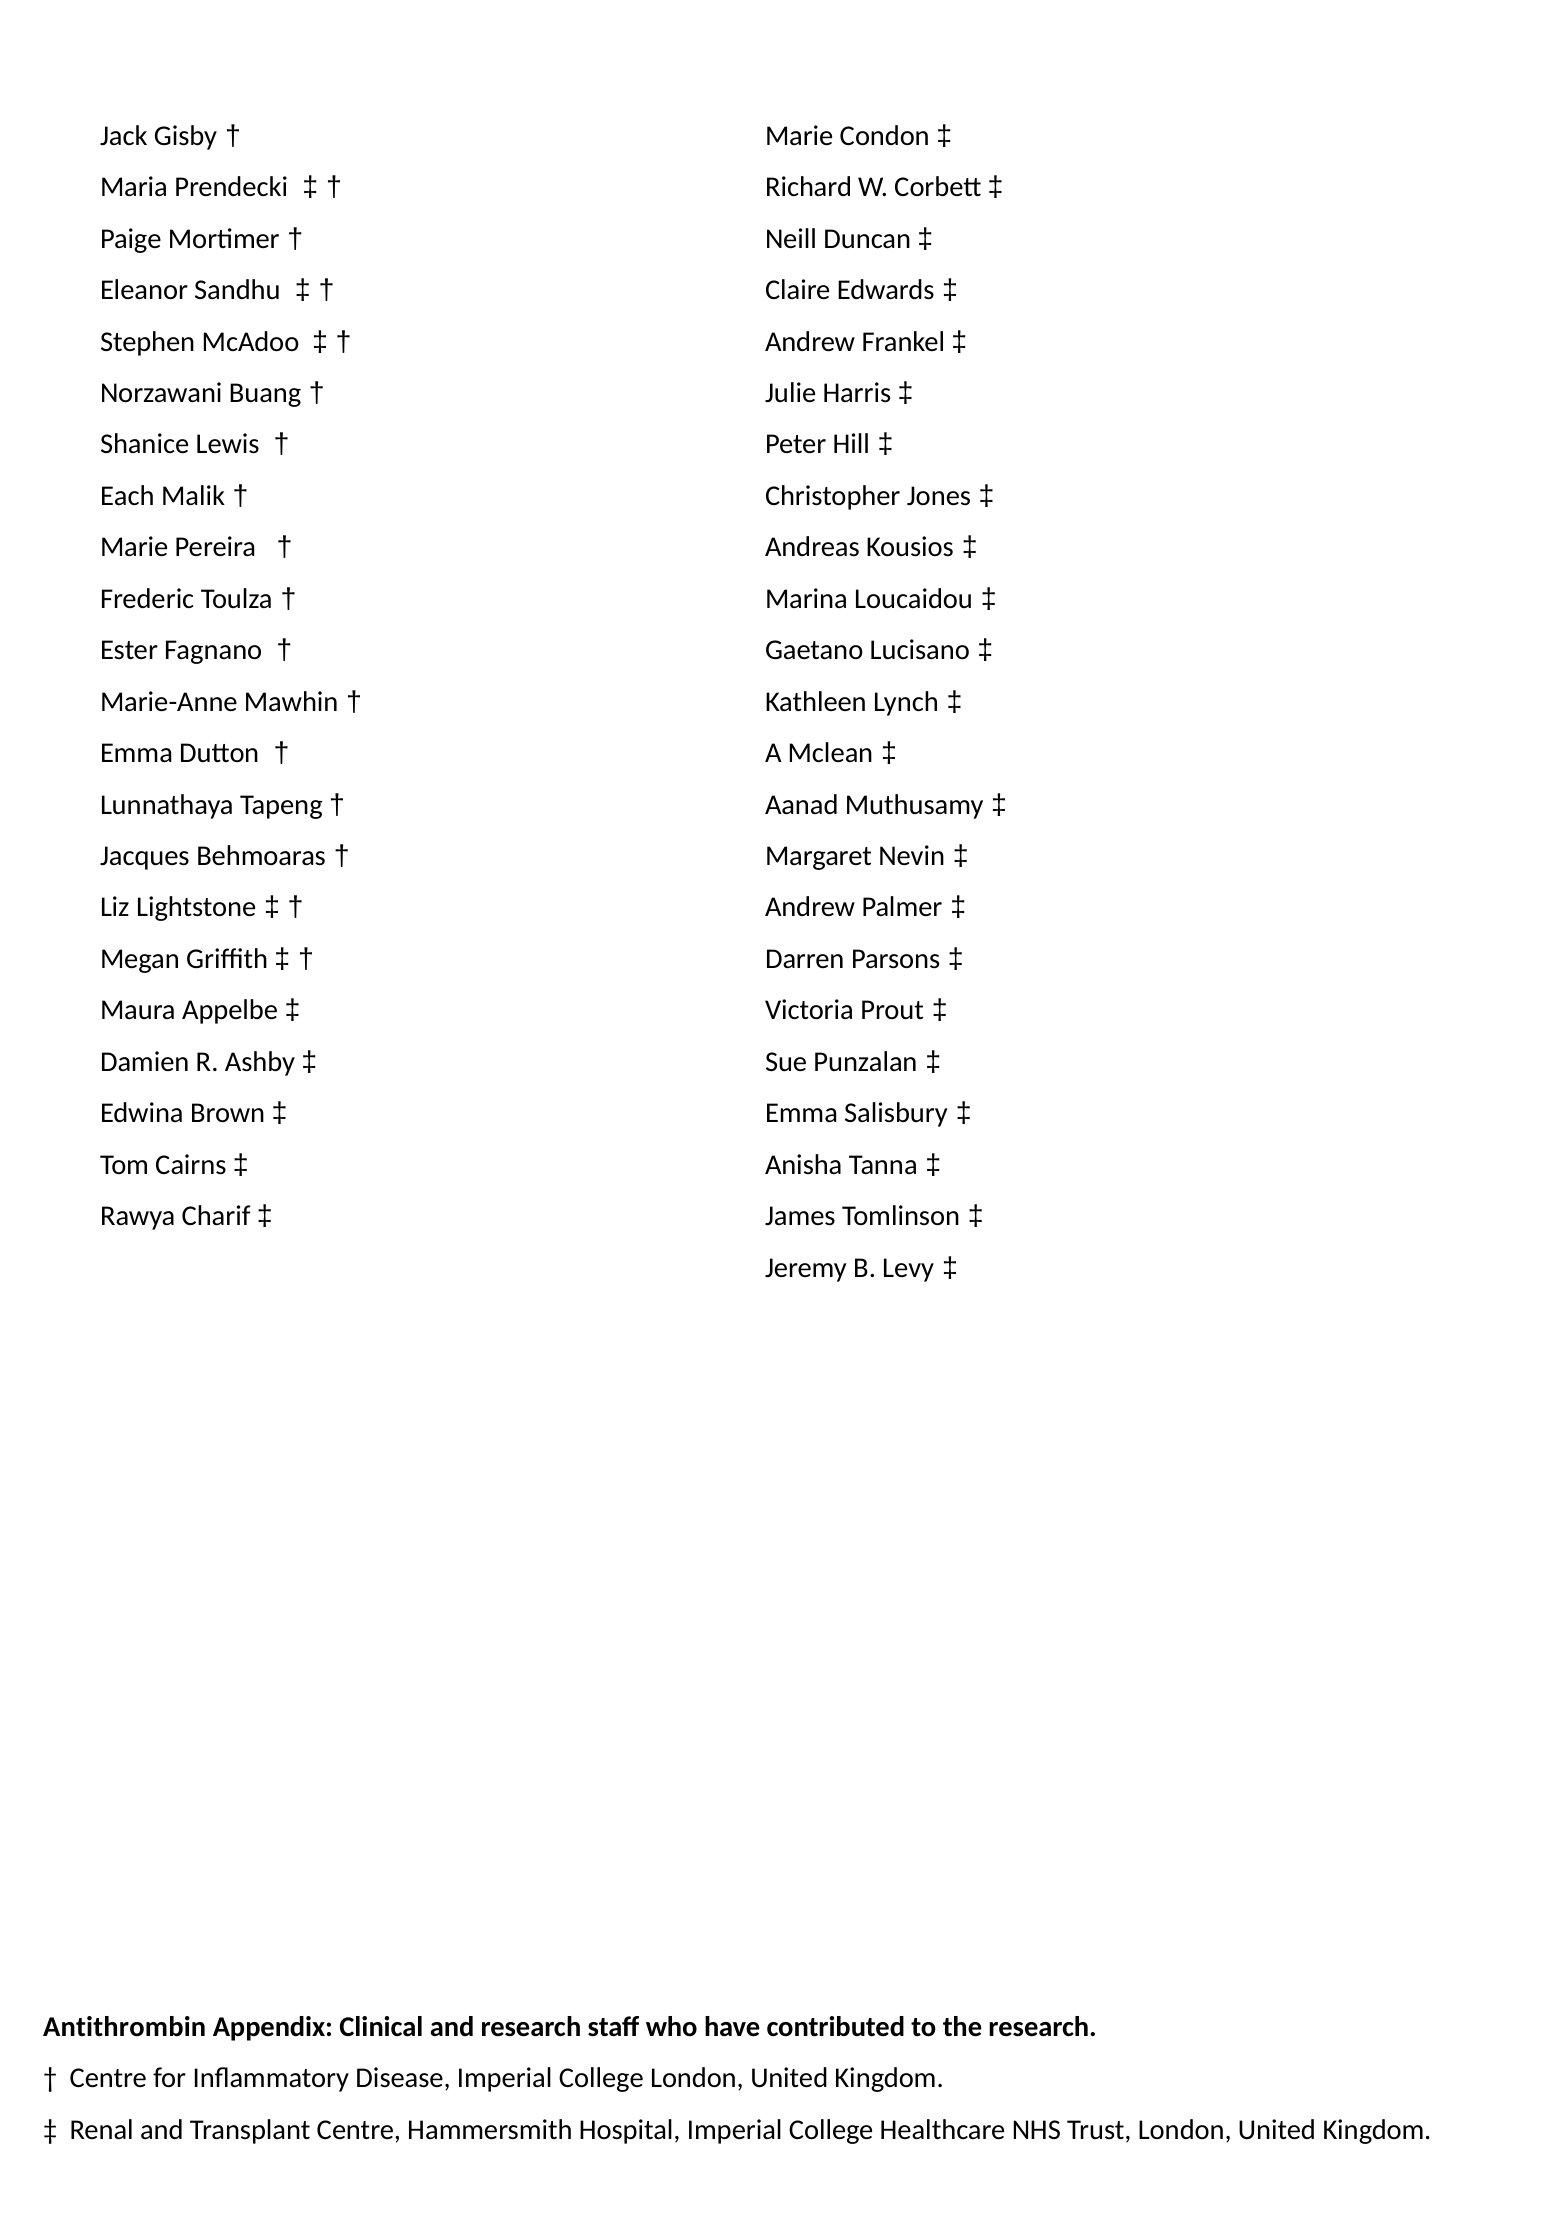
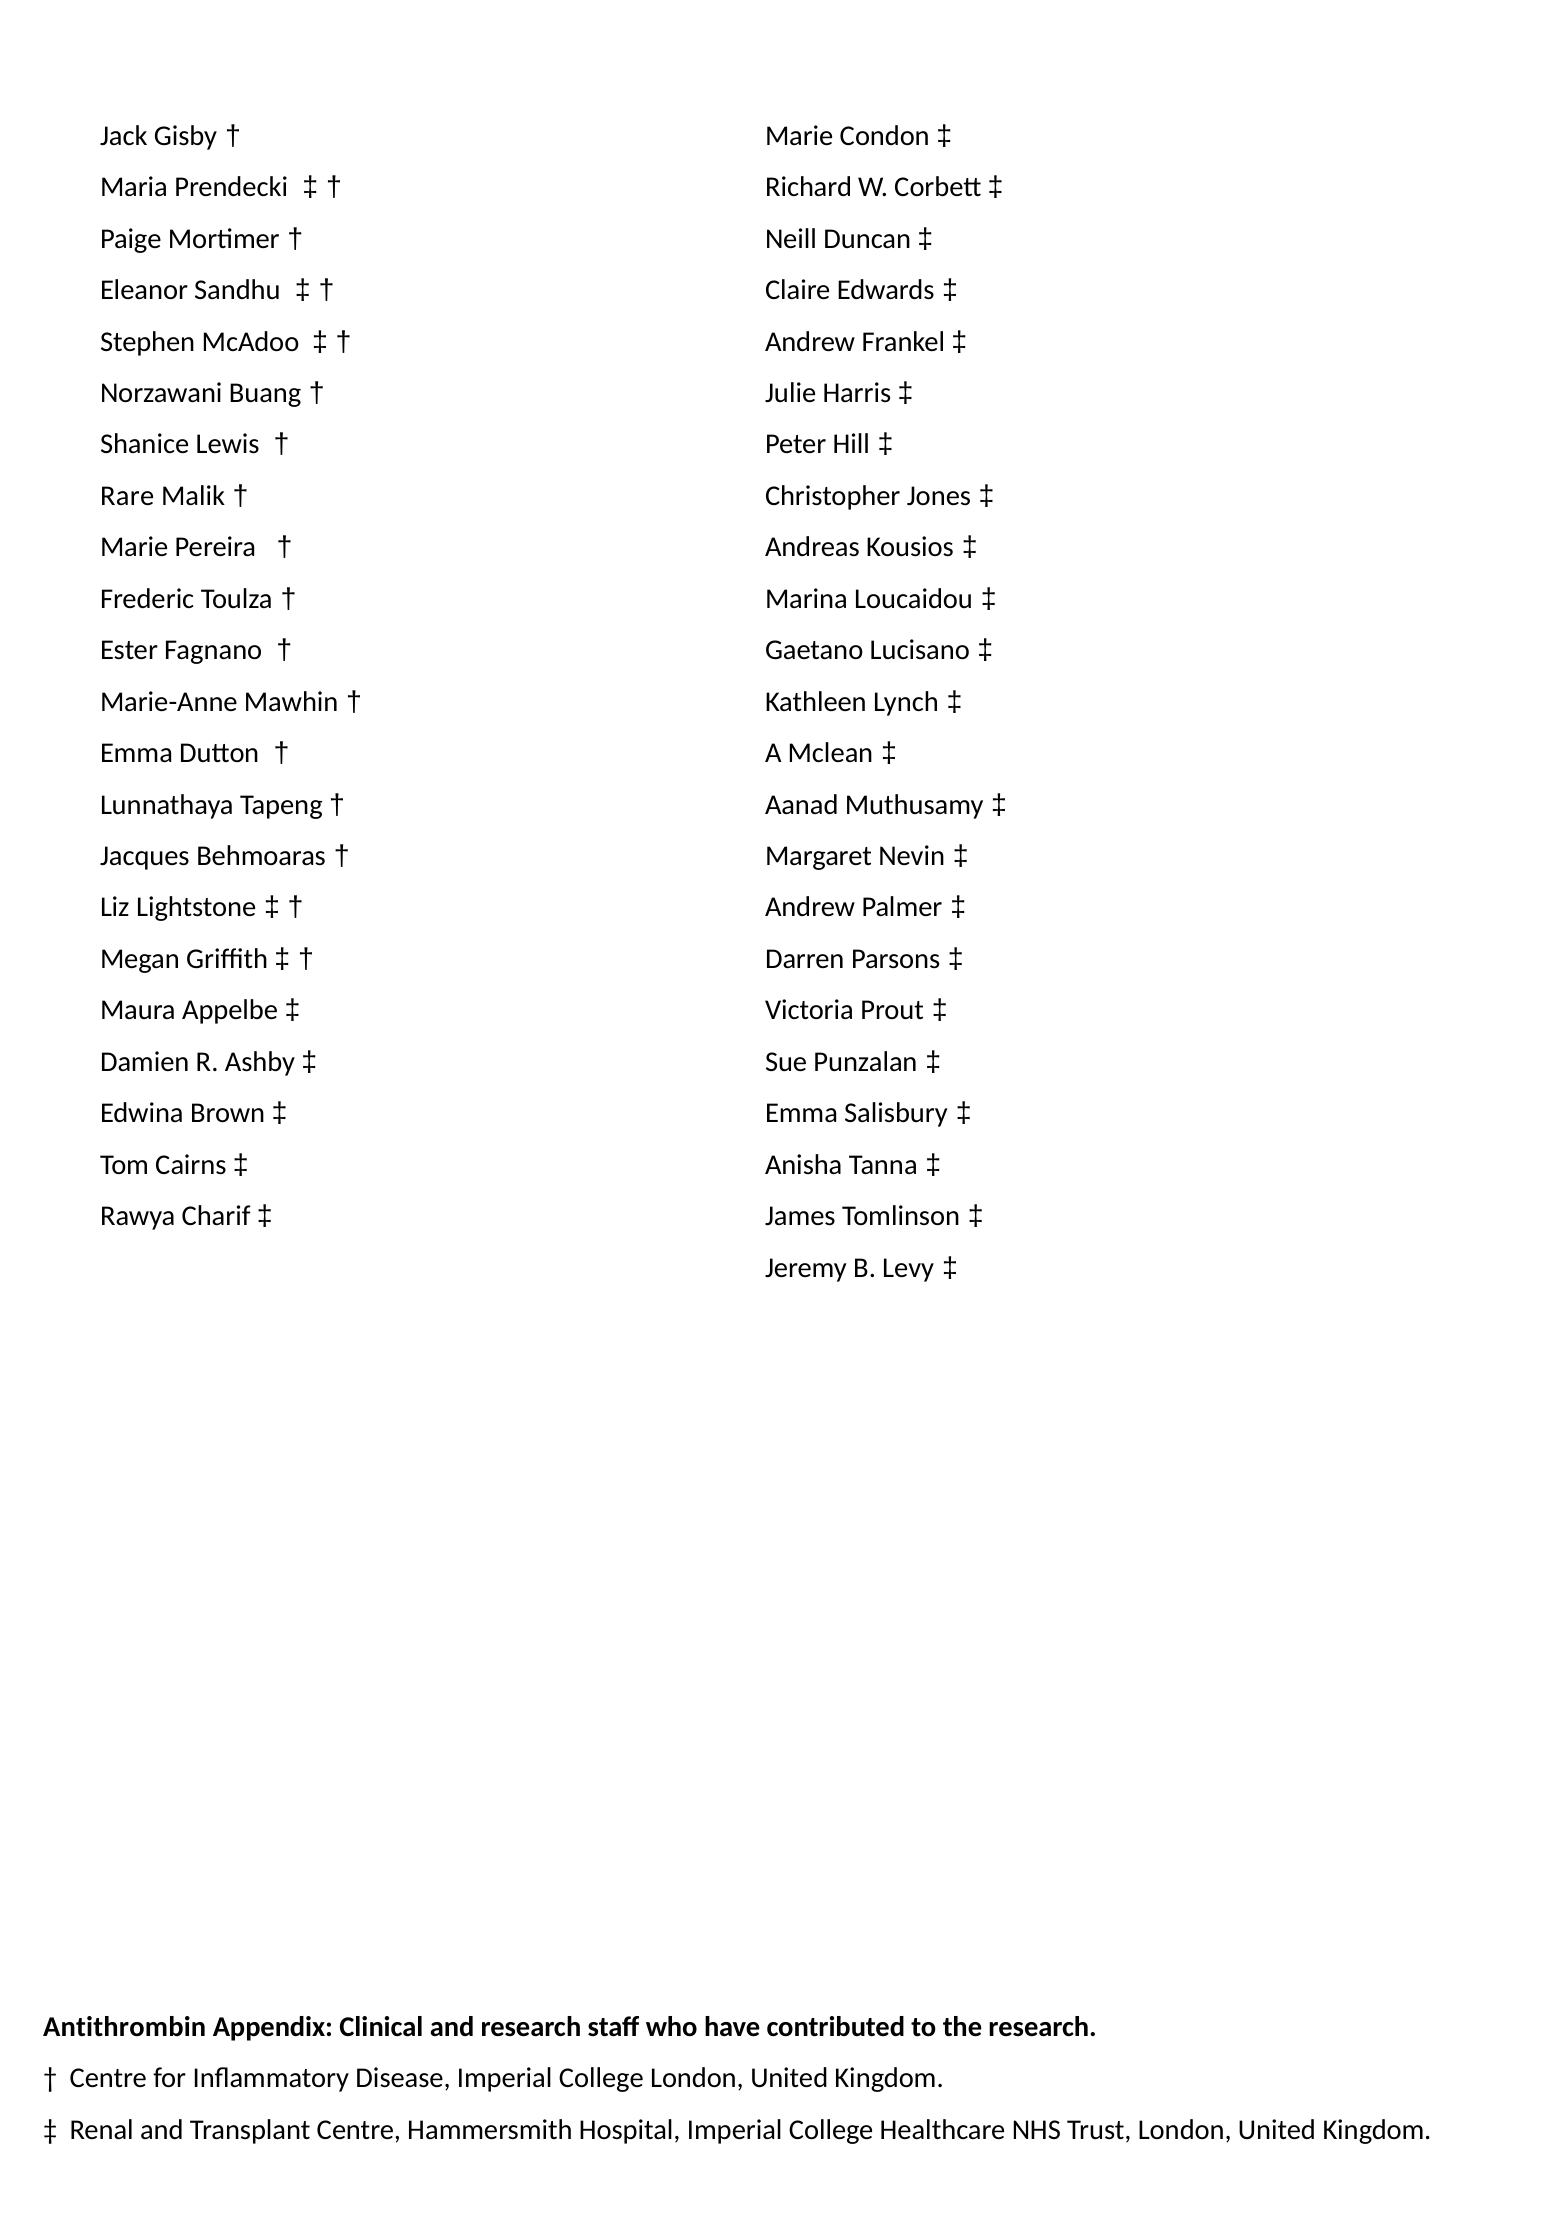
Each: Each -> Rare
